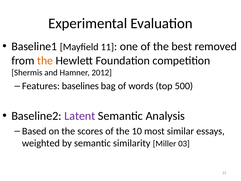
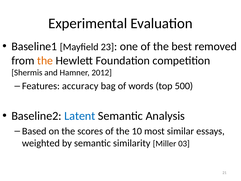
11: 11 -> 23
baselines: baselines -> accuracy
Latent colour: purple -> blue
